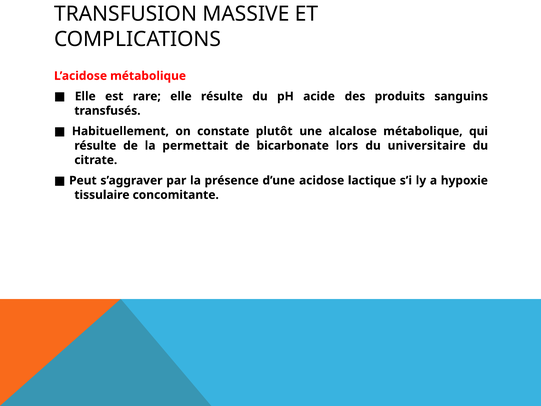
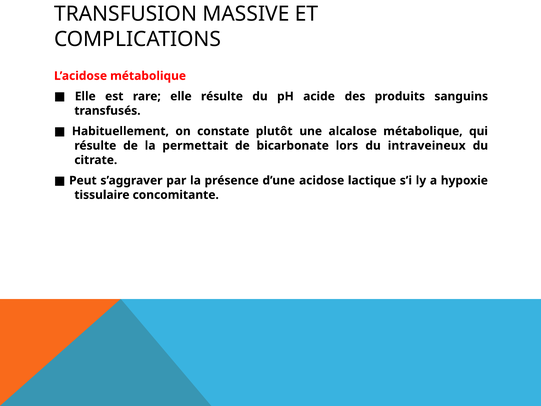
universitaire: universitaire -> intraveineux
